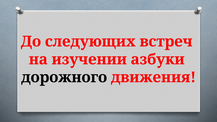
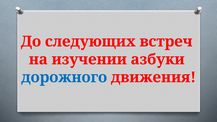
дорожного colour: black -> blue
